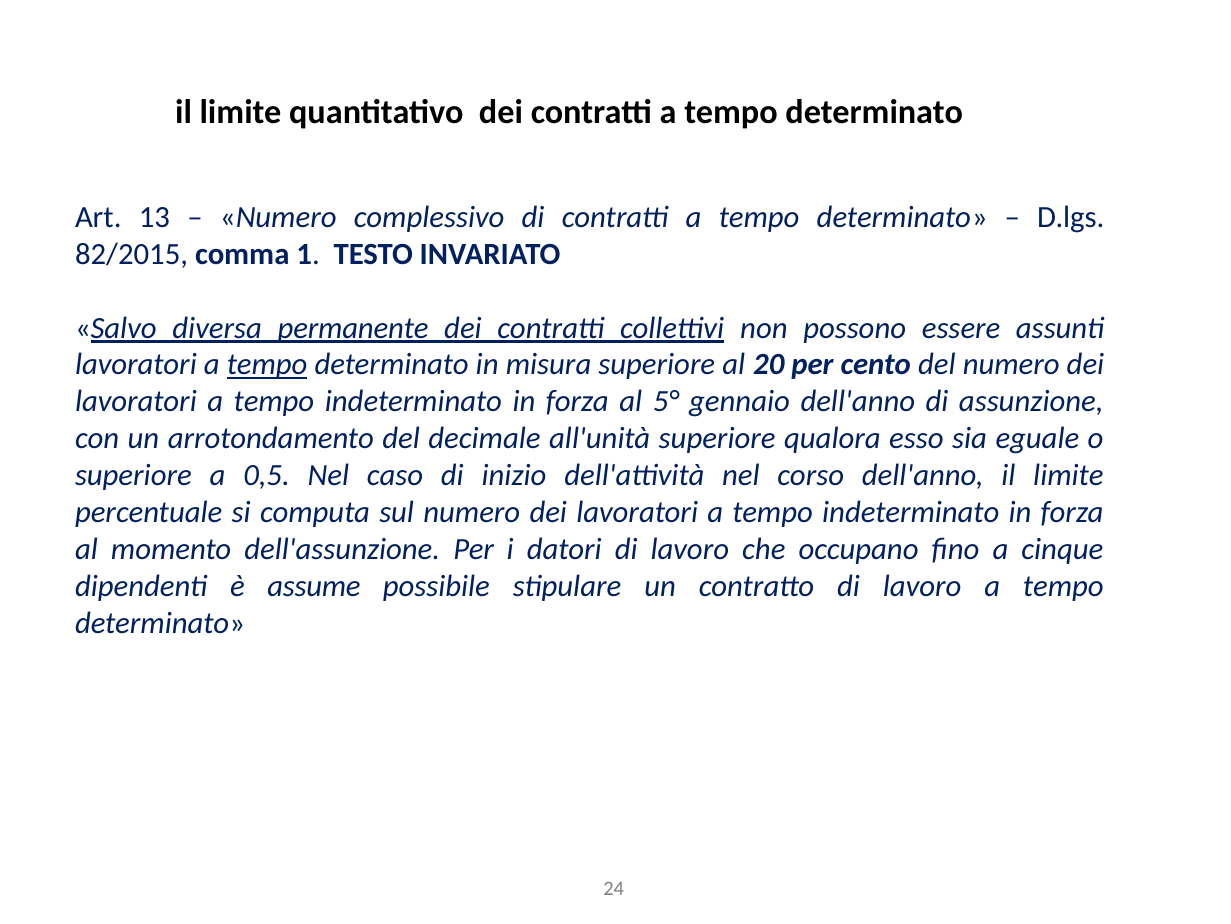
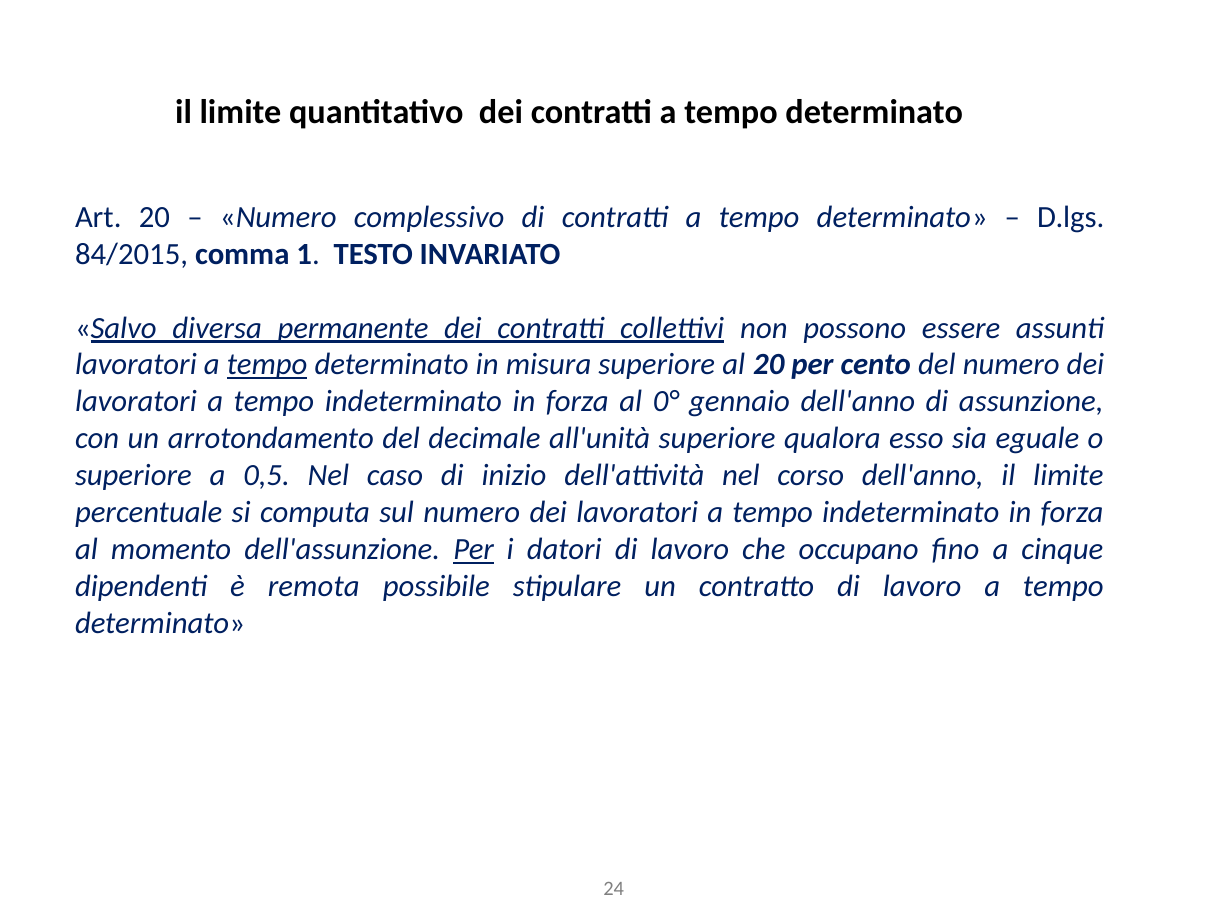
Art 13: 13 -> 20
82/2015: 82/2015 -> 84/2015
5°: 5° -> 0°
Per at (474, 549) underline: none -> present
assume: assume -> remota
